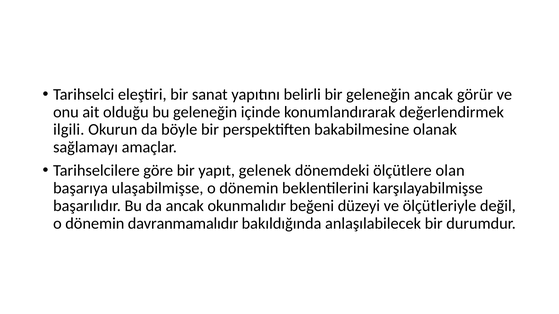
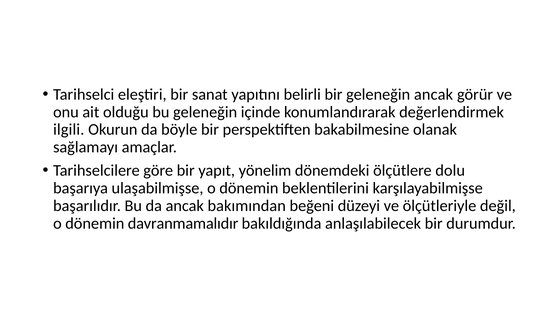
gelenek: gelenek -> yönelim
olan: olan -> dolu
okunmalıdır: okunmalıdır -> bakımından
